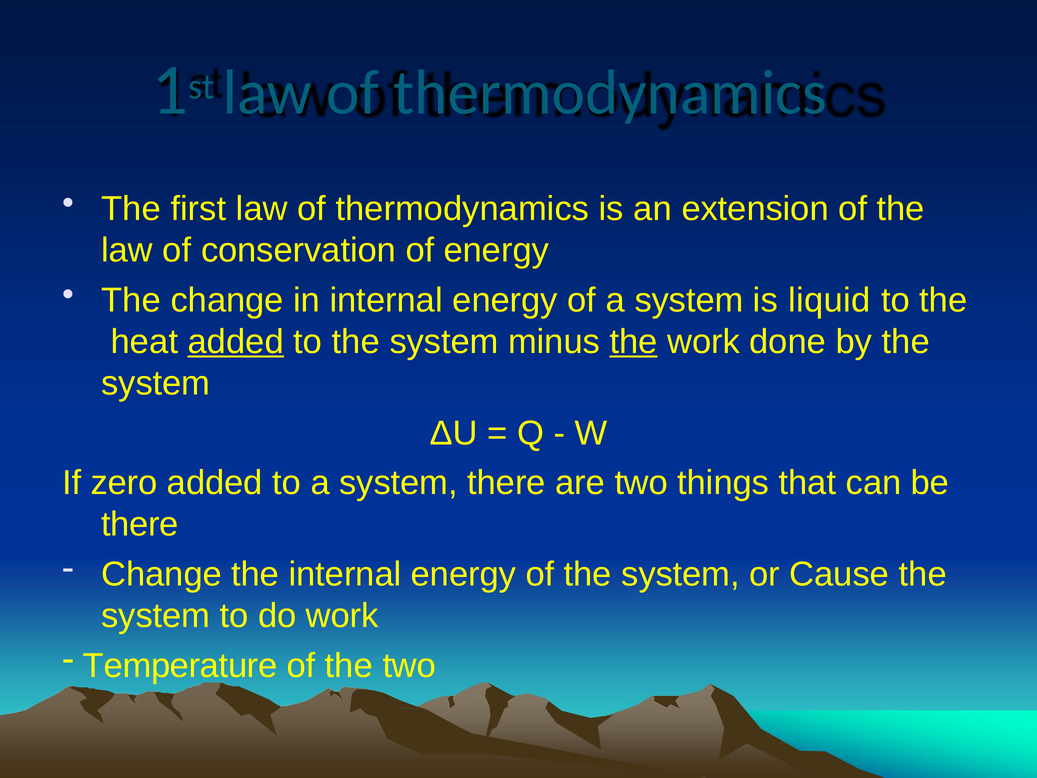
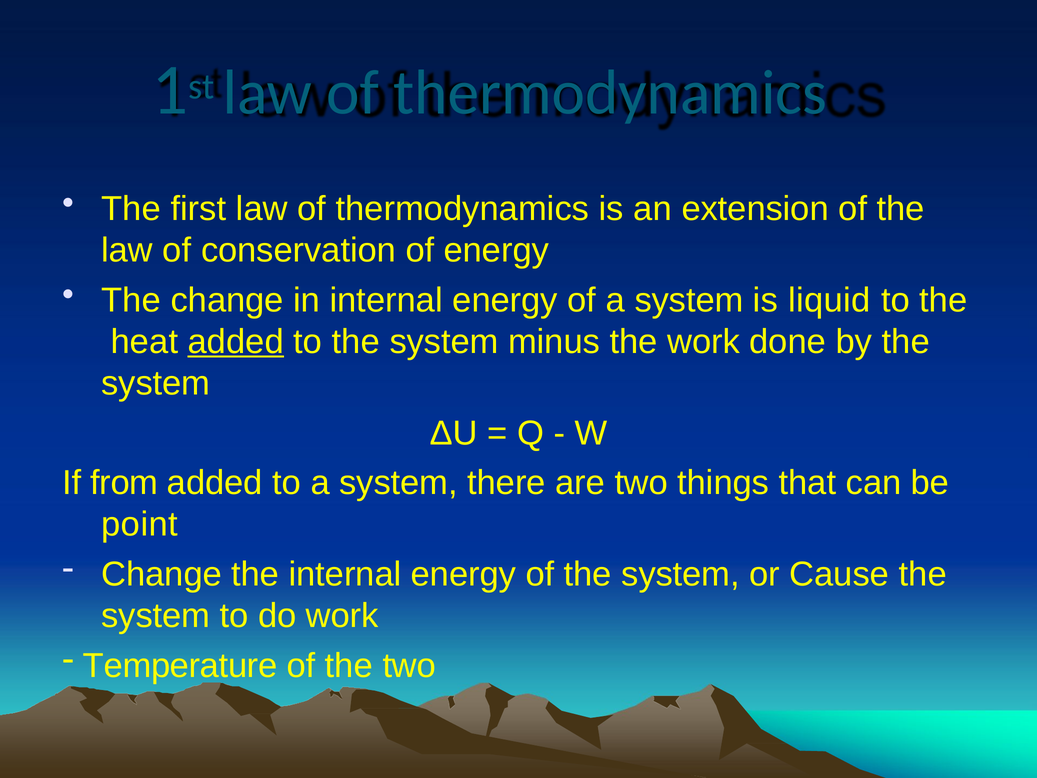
the at (634, 342) underline: present -> none
zero: zero -> from
there at (140, 524): there -> point
